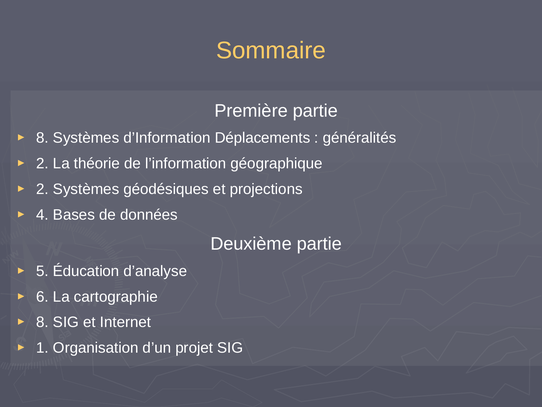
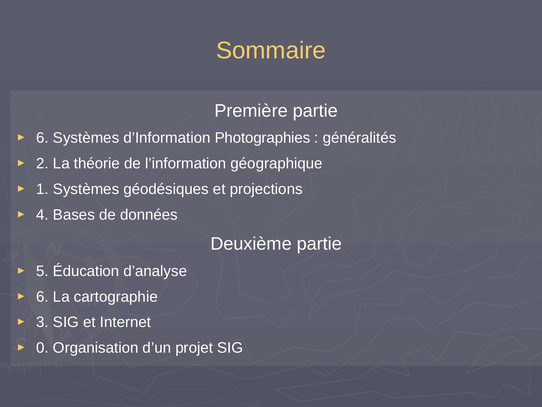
8 at (43, 138): 8 -> 6
Déplacements: Déplacements -> Photographies
2 at (43, 189): 2 -> 1
8 at (43, 322): 8 -> 3
1: 1 -> 0
